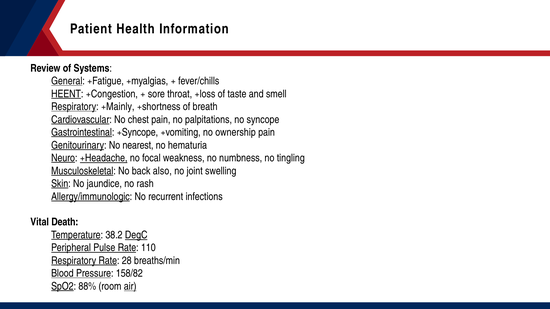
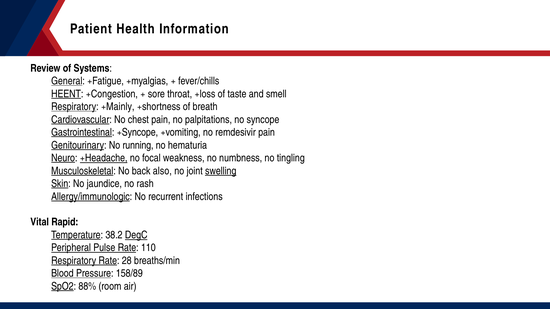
ownership: ownership -> remdesivir
nearest: nearest -> running
swelling underline: none -> present
Death: Death -> Rapid
158/82: 158/82 -> 158/89
air underline: present -> none
